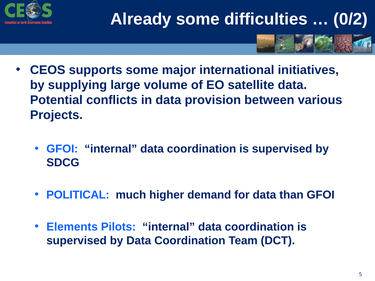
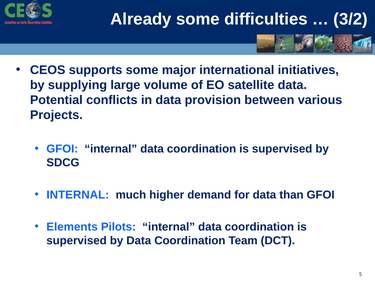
0/2: 0/2 -> 3/2
POLITICAL at (78, 195): POLITICAL -> INTERNAL
